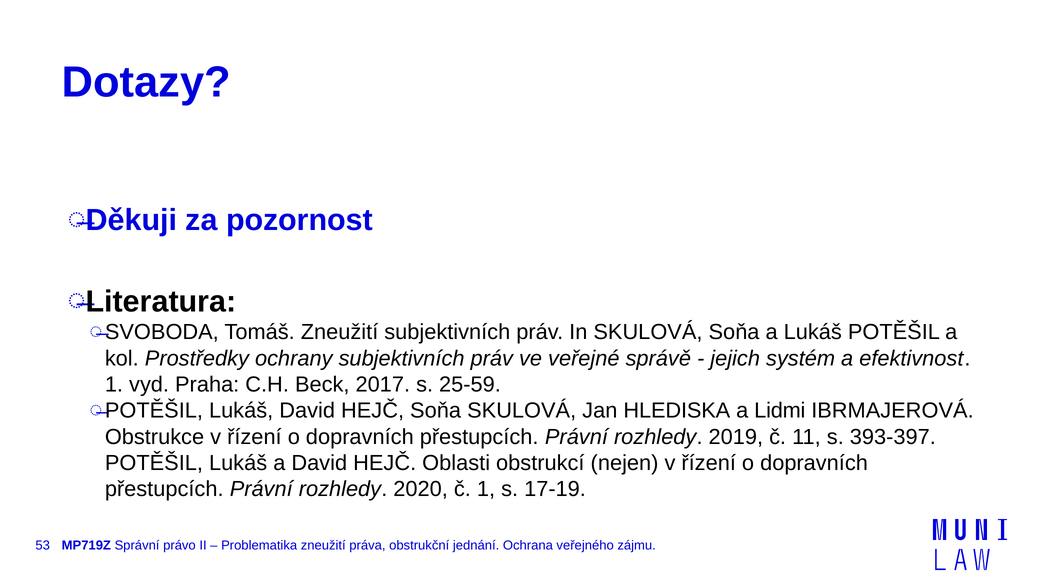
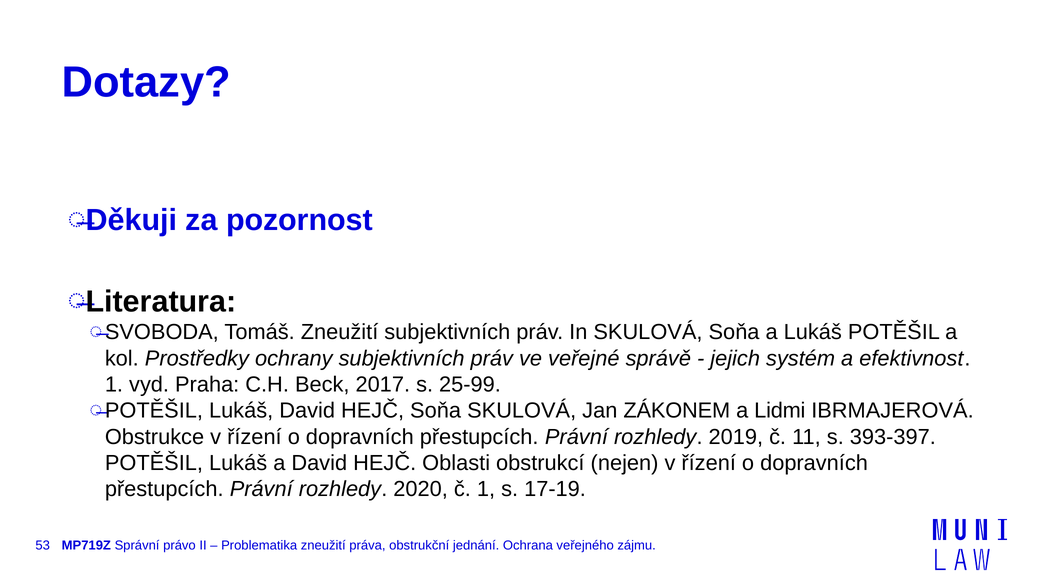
25-59: 25-59 -> 25-99
HLEDISKA: HLEDISKA -> ZÁKONEM
